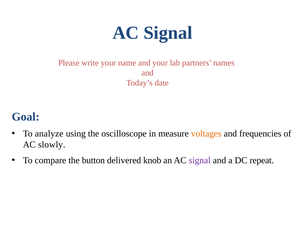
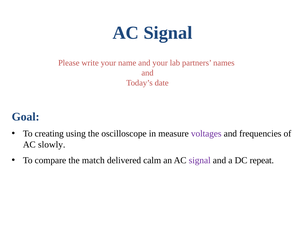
analyze: analyze -> creating
voltages colour: orange -> purple
button: button -> match
knob: knob -> calm
